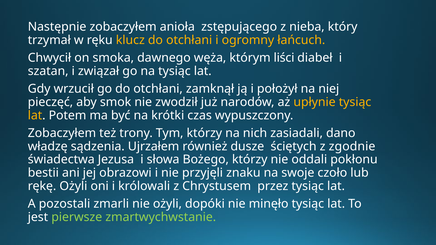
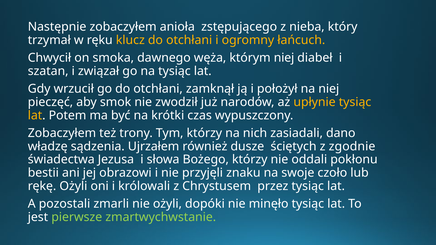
którym liści: liści -> niej
